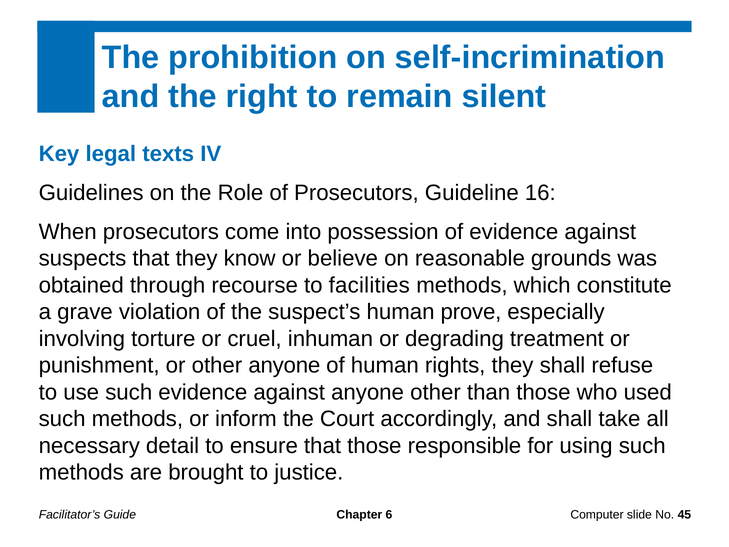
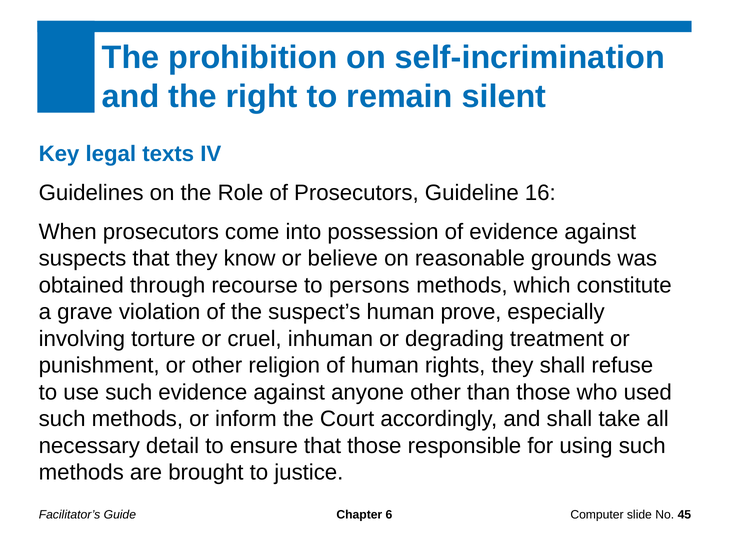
facilities: facilities -> persons
other anyone: anyone -> religion
